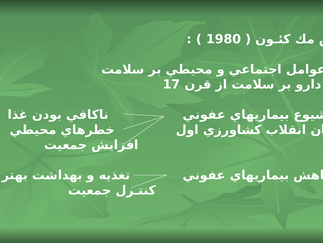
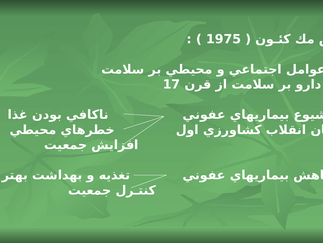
1980: 1980 -> 1975
